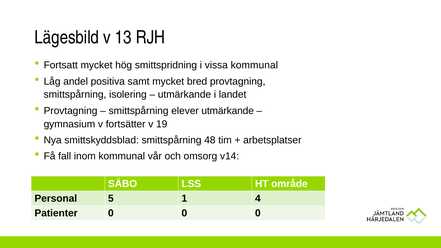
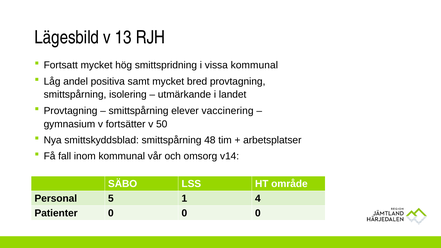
elever utmärkande: utmärkande -> vaccinering
19: 19 -> 50
